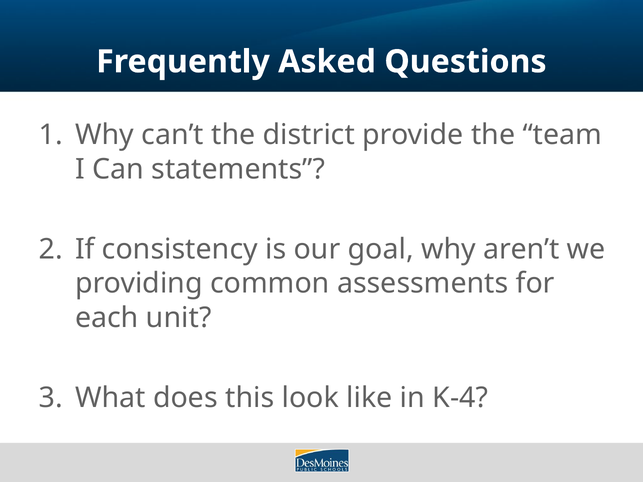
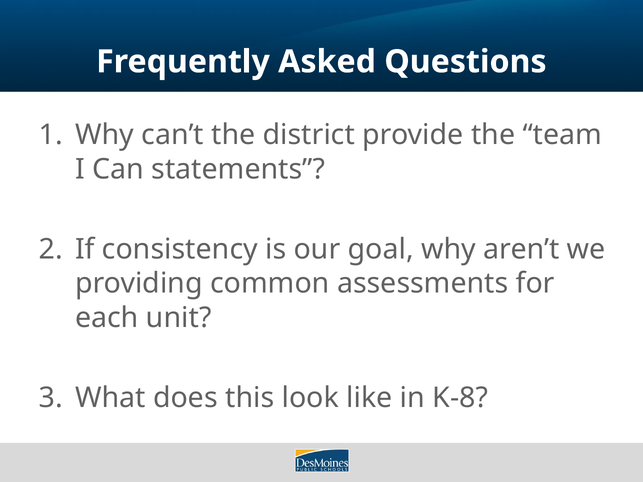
K-4: K-4 -> K-8
